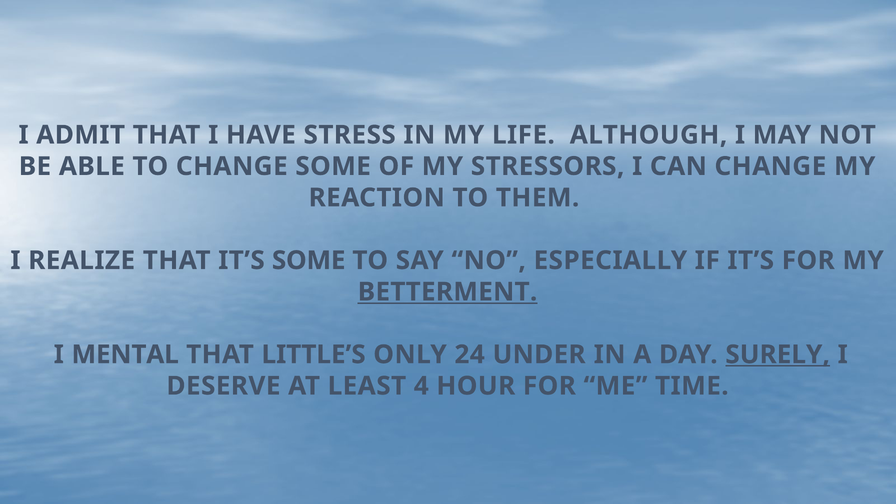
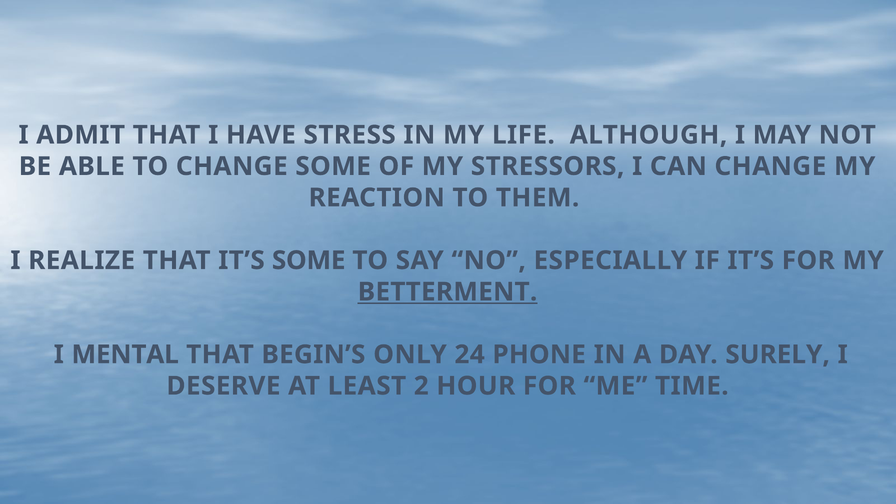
LITTLE’S: LITTLE’S -> BEGIN’S
UNDER: UNDER -> PHONE
SURELY underline: present -> none
4: 4 -> 2
